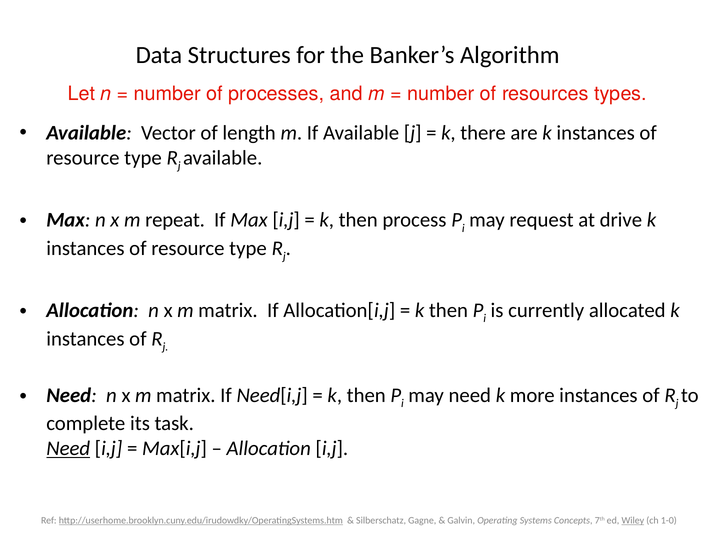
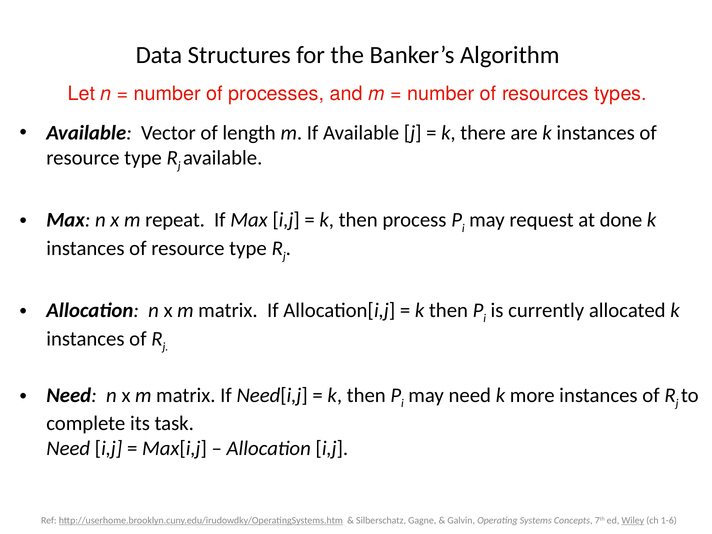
drive: drive -> done
Need at (68, 449) underline: present -> none
1-0: 1-0 -> 1-6
